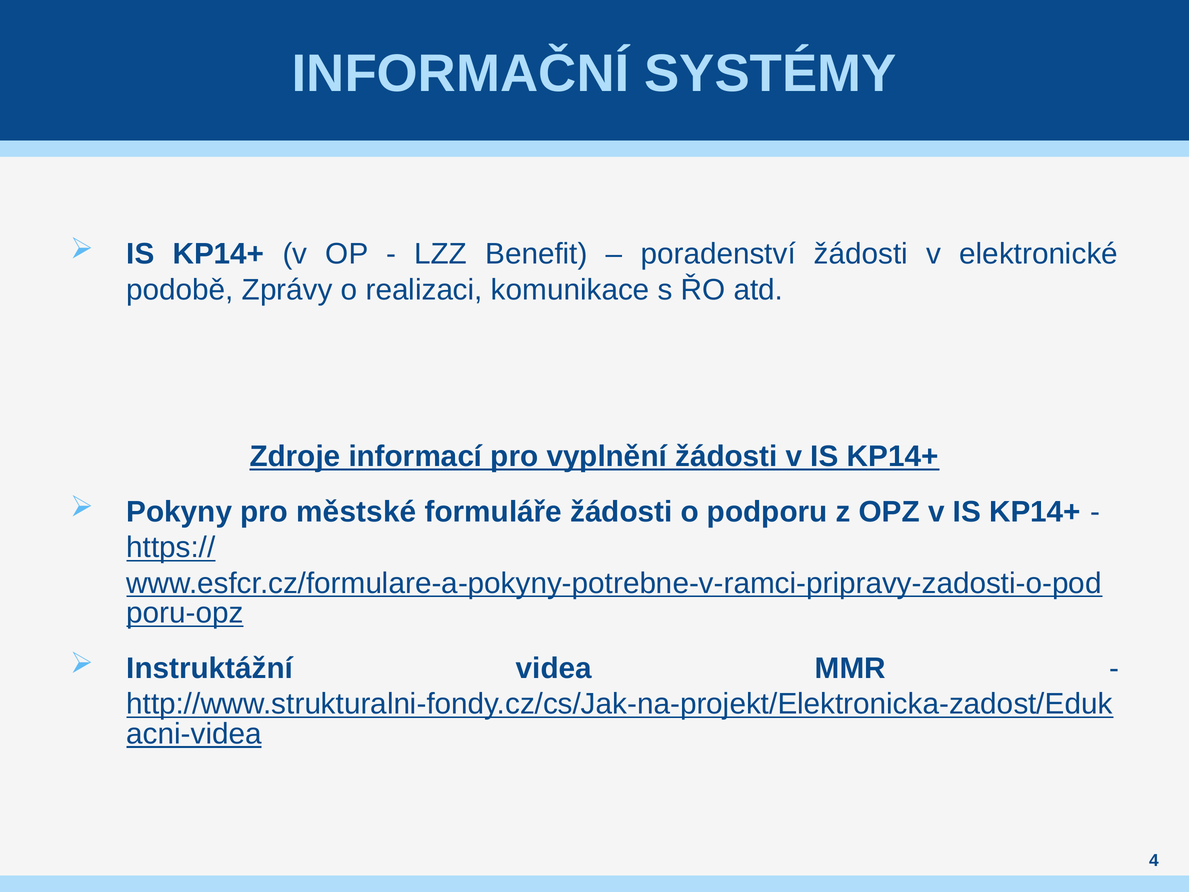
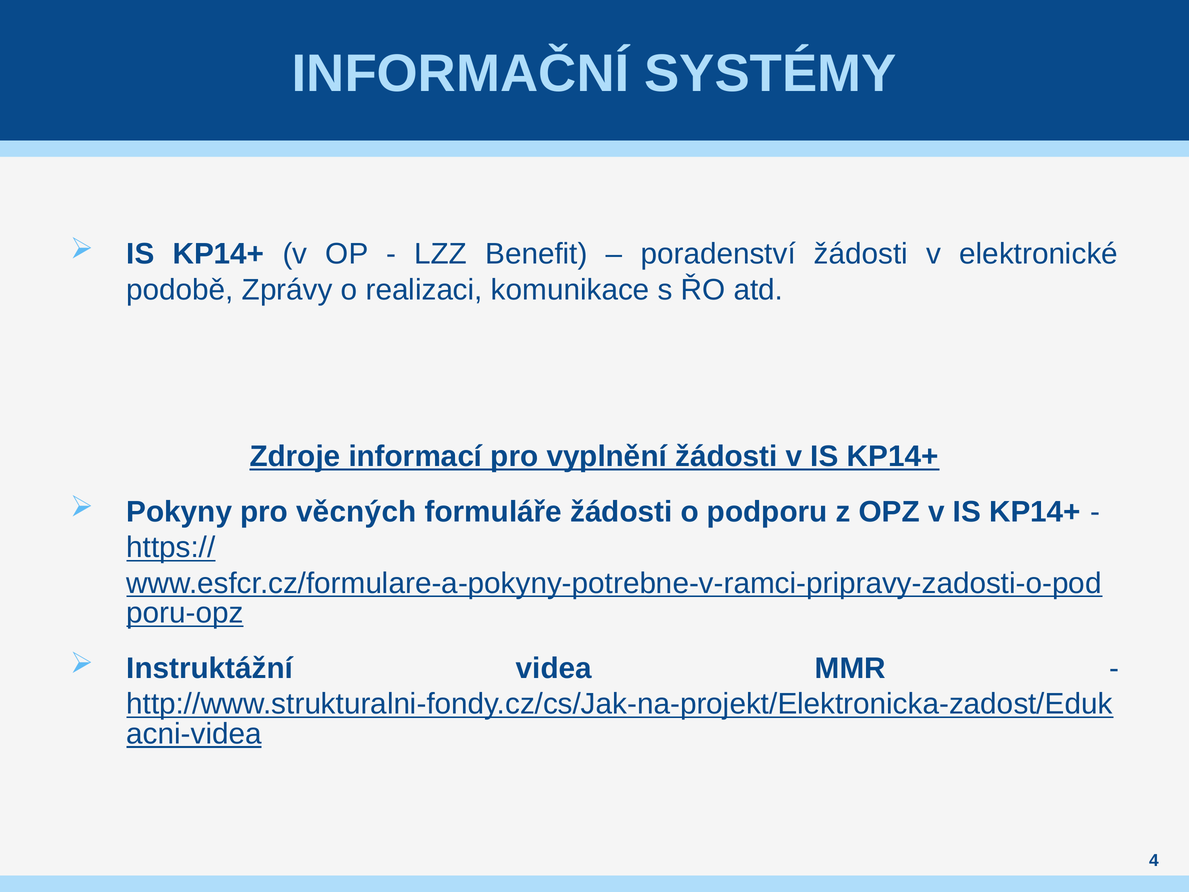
městské: městské -> věcných
